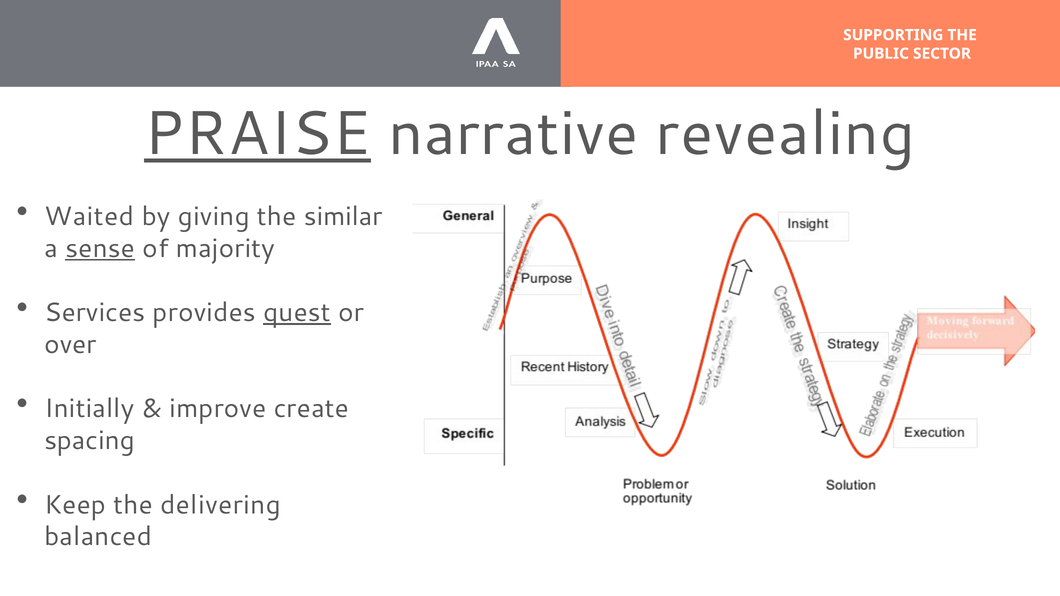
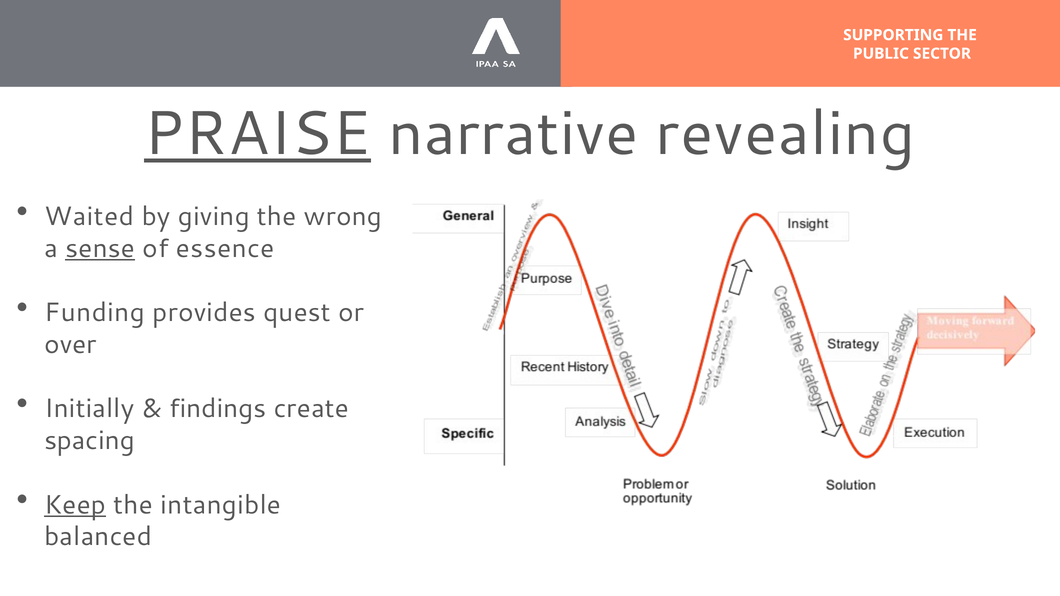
similar: similar -> wrong
majority: majority -> essence
Services: Services -> Funding
quest underline: present -> none
improve: improve -> findings
Keep underline: none -> present
delivering: delivering -> intangible
